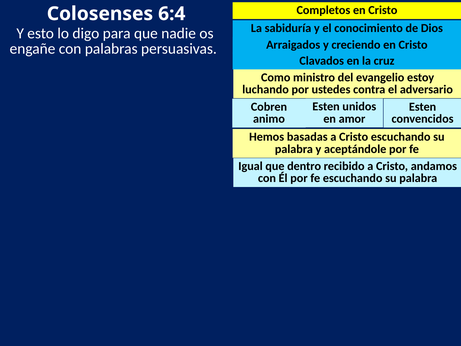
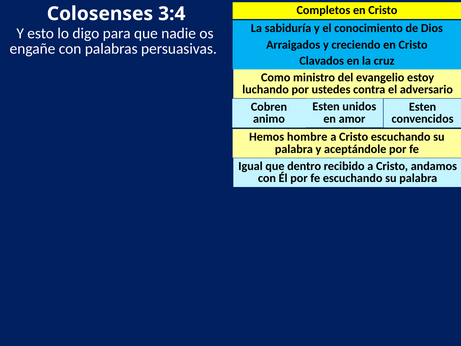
6:4: 6:4 -> 3:4
basadas: basadas -> hombre
